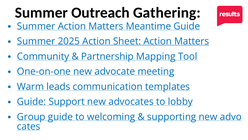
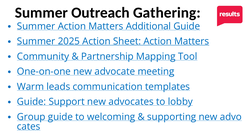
Meantime: Meantime -> Additional
